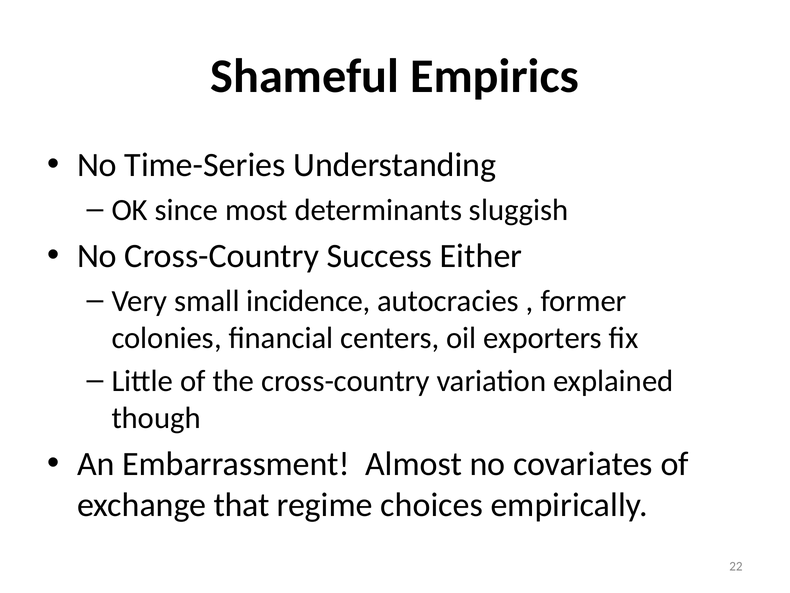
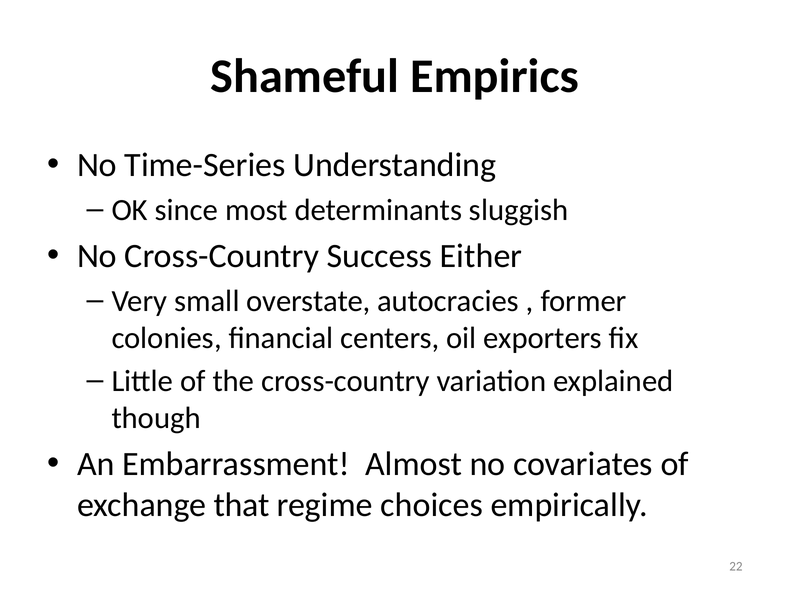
incidence: incidence -> overstate
